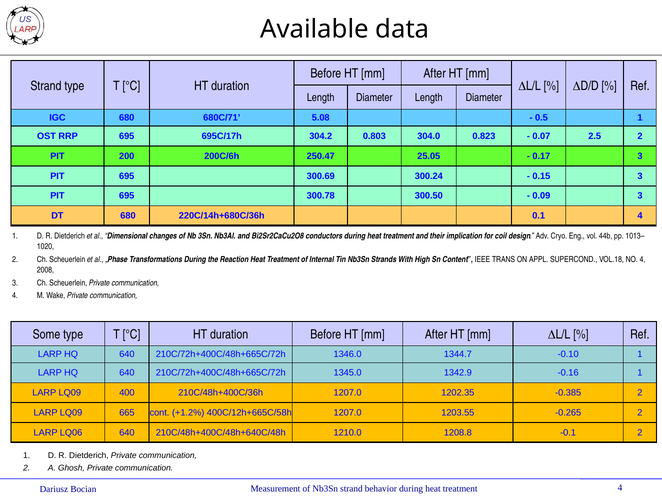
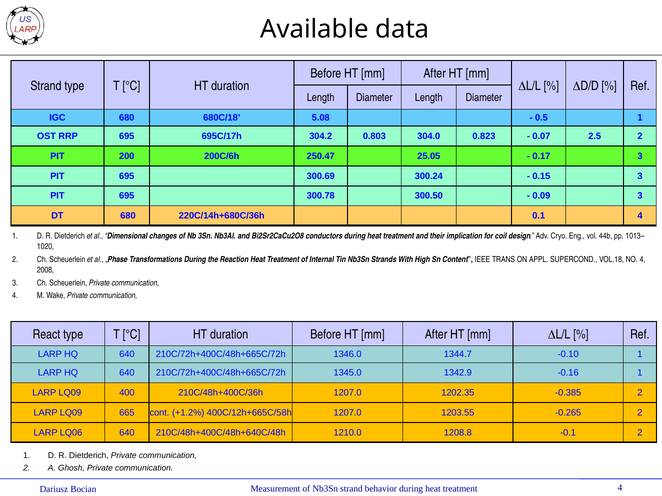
680C/71: 680C/71 -> 680C/18
Some: Some -> React
